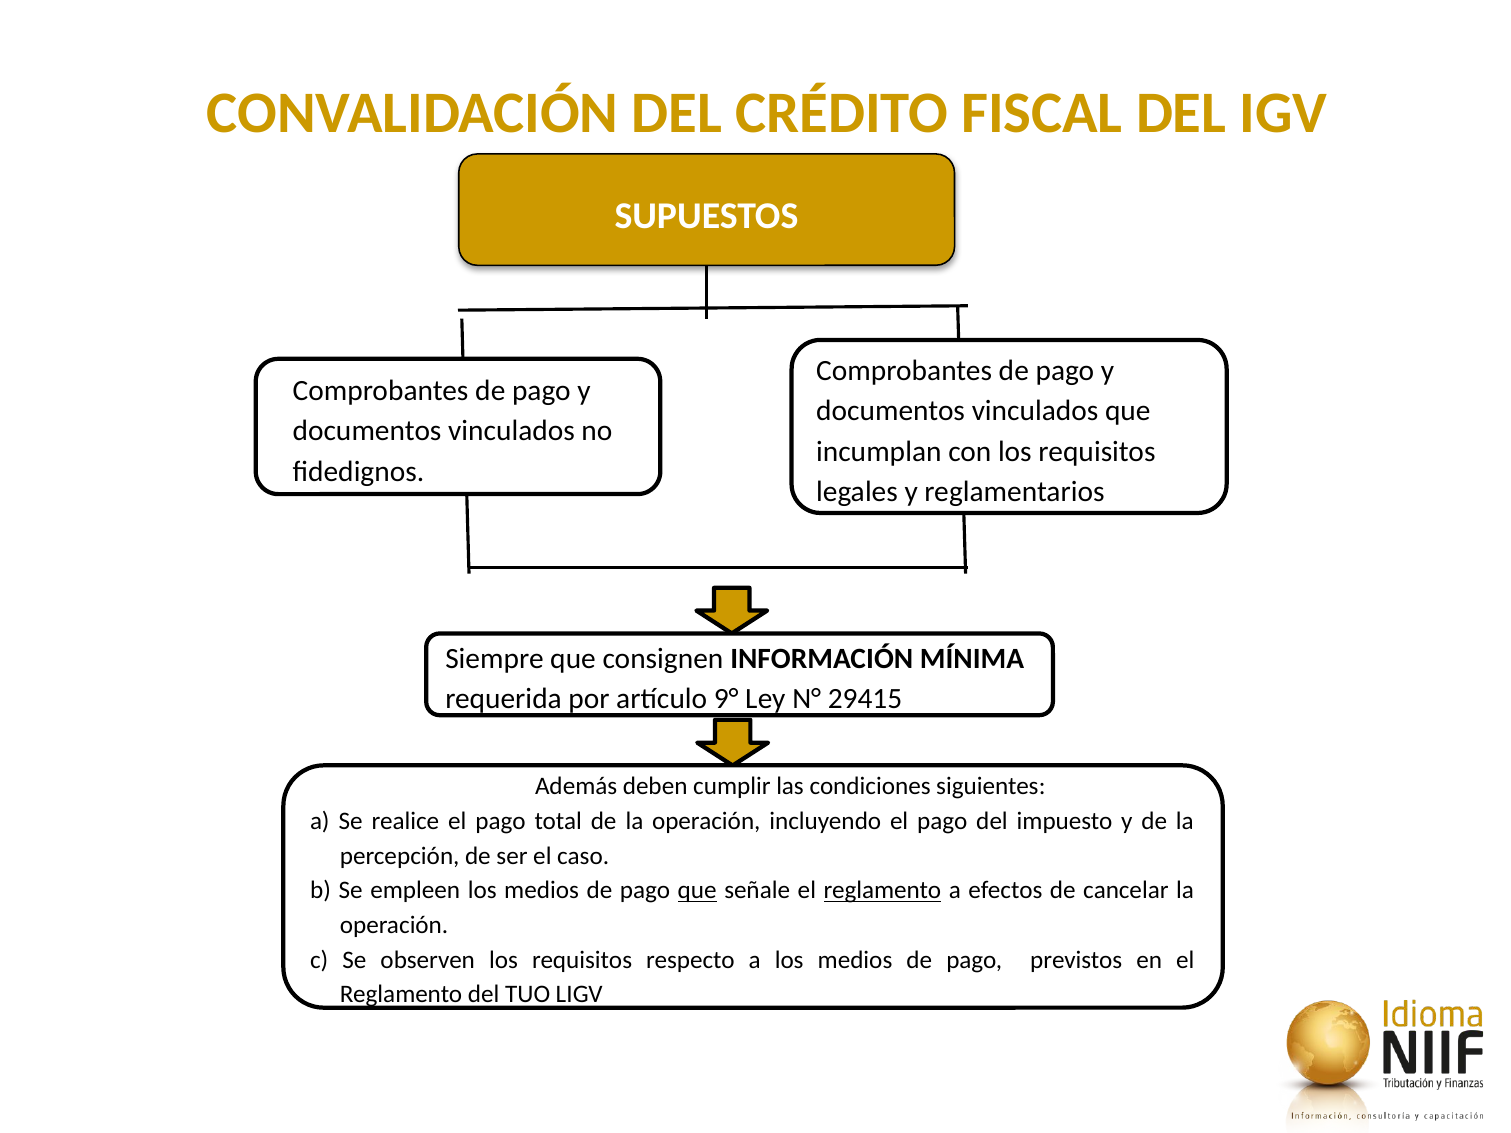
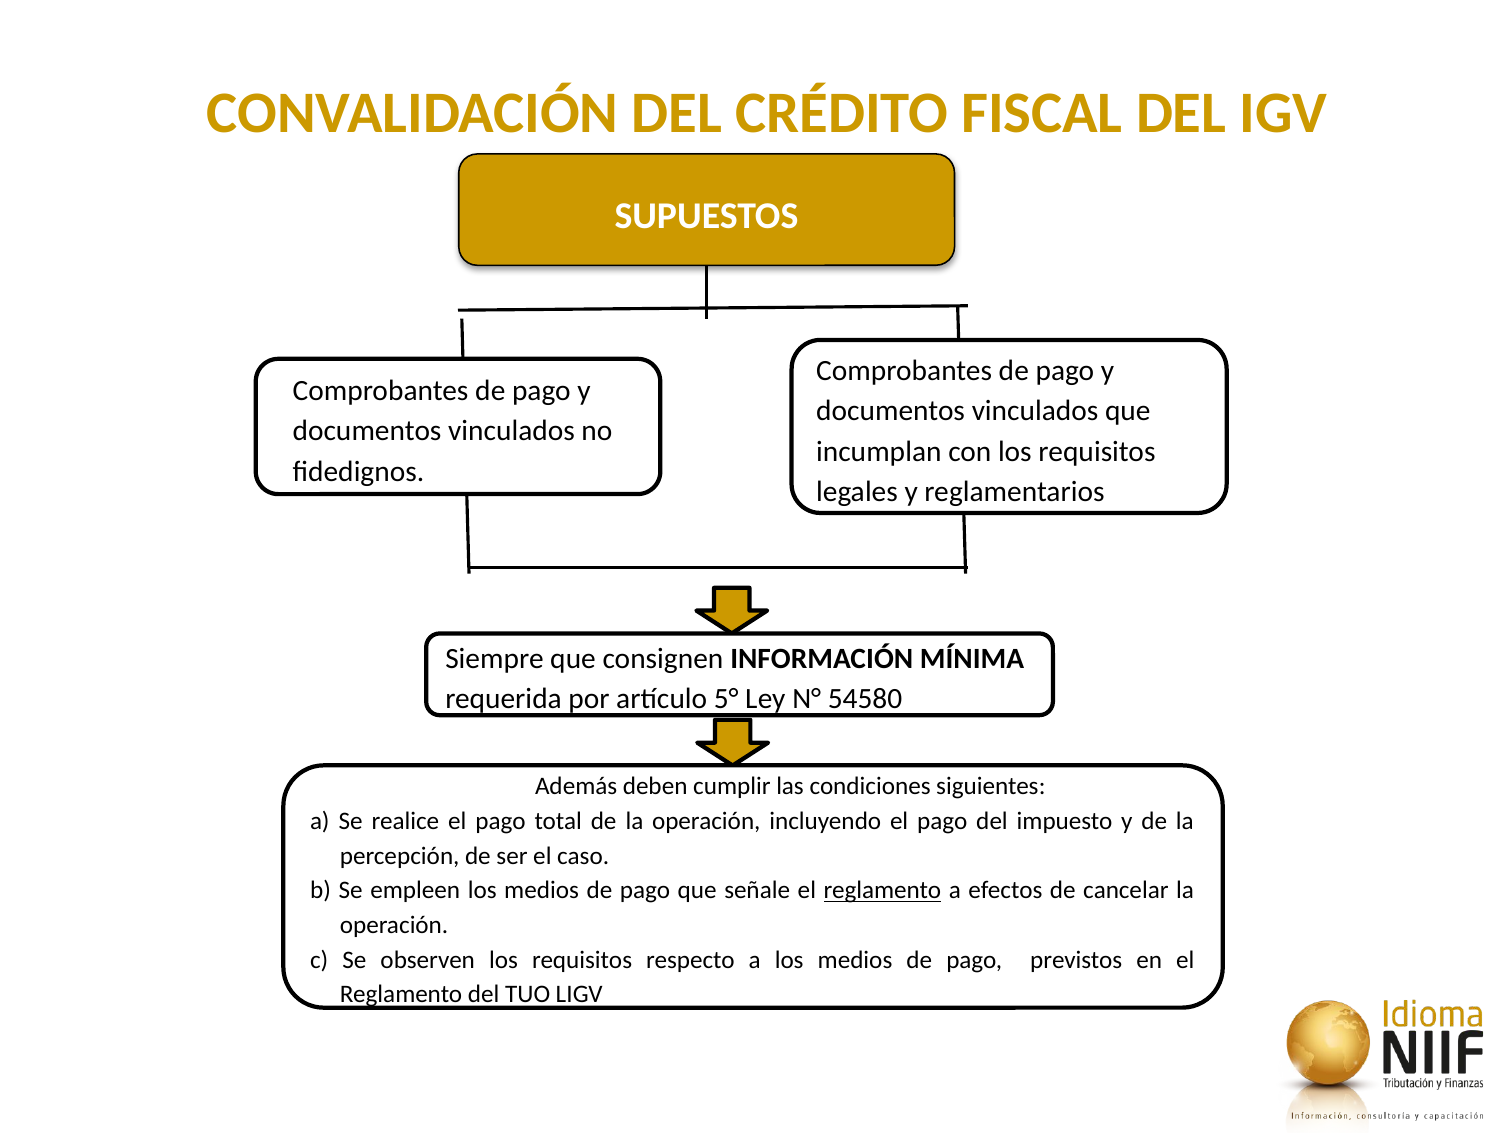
9°: 9° -> 5°
29415: 29415 -> 54580
que at (697, 891) underline: present -> none
